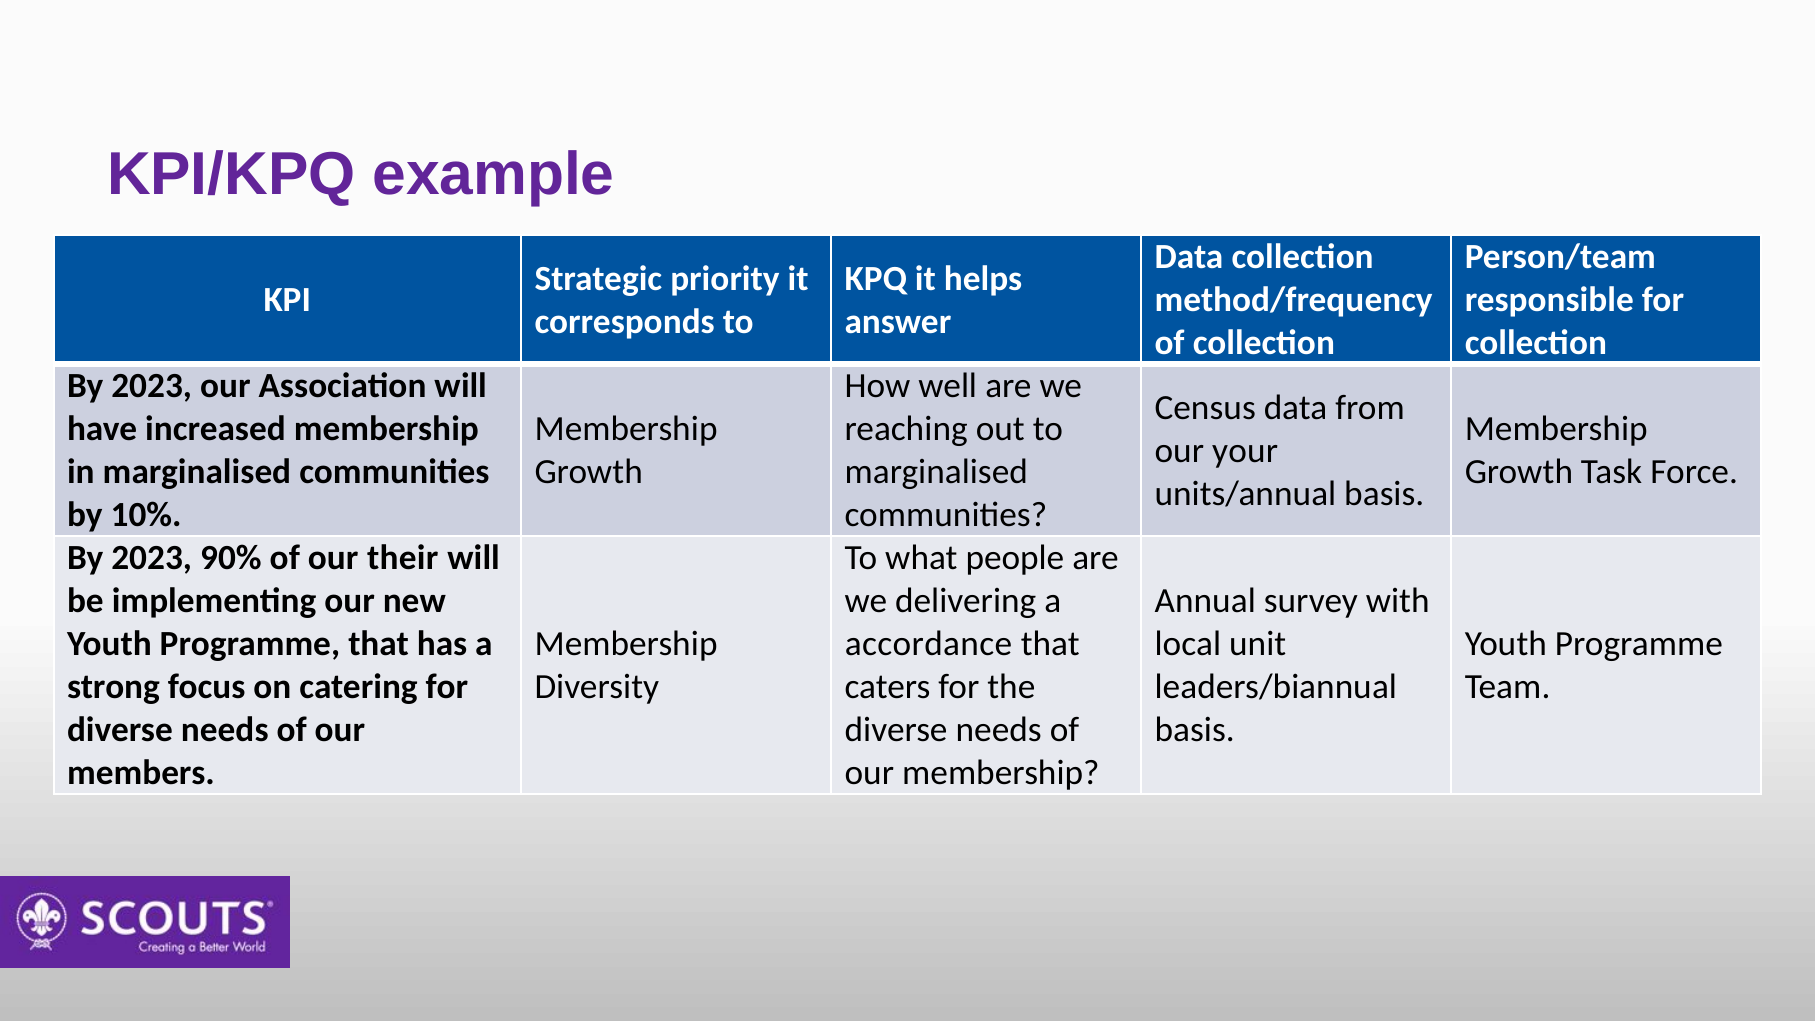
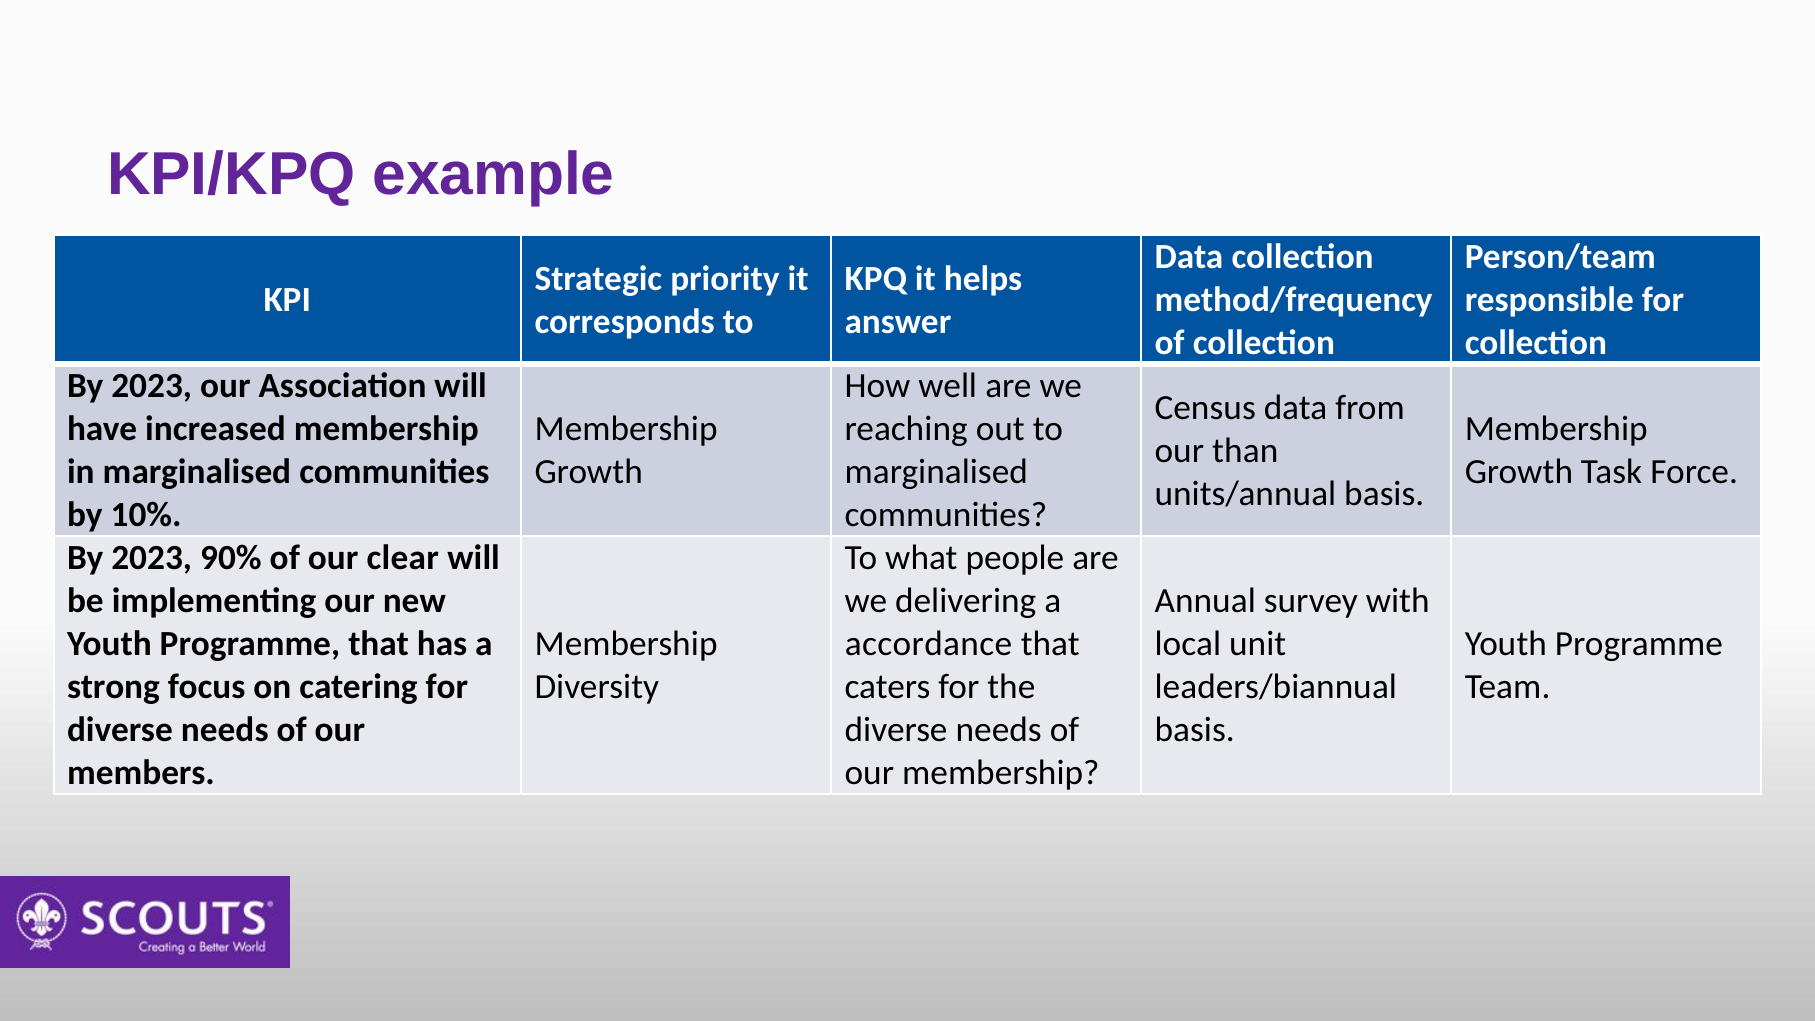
your: your -> than
their: their -> clear
